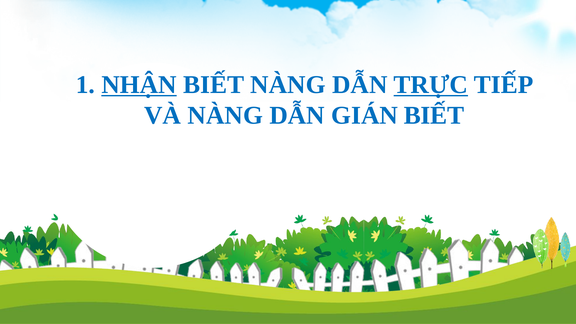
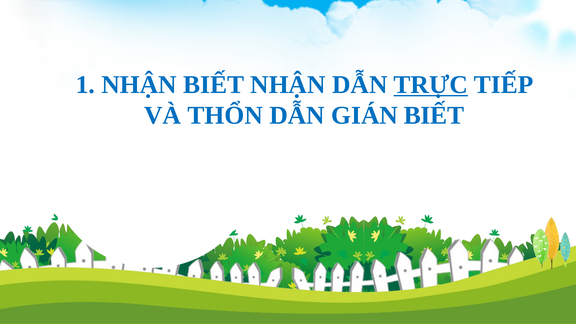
NHẬN at (139, 85) underline: present -> none
BIẾT NÀNG: NÀNG -> NHẬN
VÀ NÀNG: NÀNG -> THỔN
